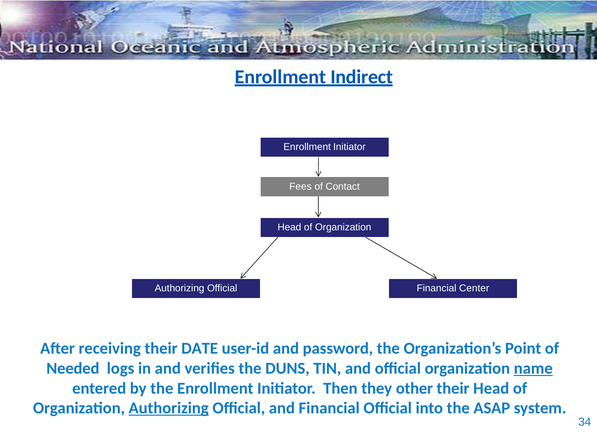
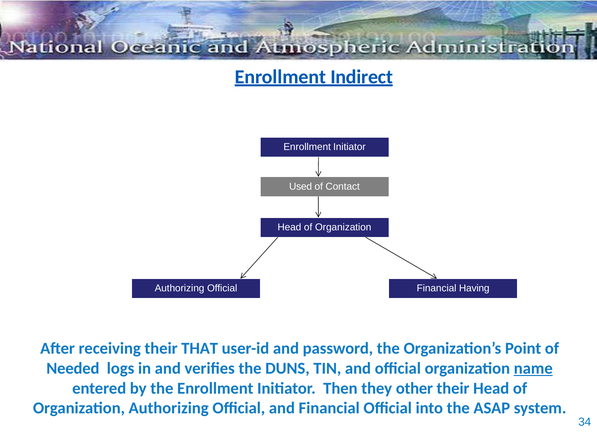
Fees: Fees -> Used
Center: Center -> Having
DATE: DATE -> THAT
Authorizing at (169, 408) underline: present -> none
